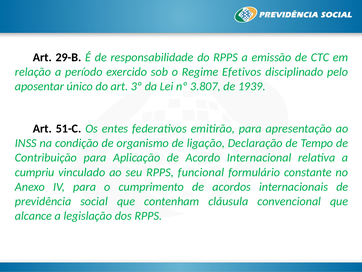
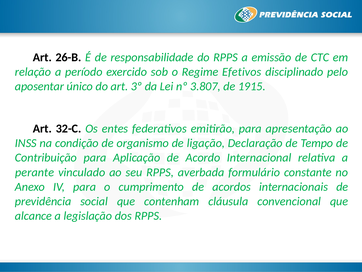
29-B: 29-B -> 26-B
1939: 1939 -> 1915
51-C: 51-C -> 32-C
cumpriu: cumpriu -> perante
funcional: funcional -> averbada
